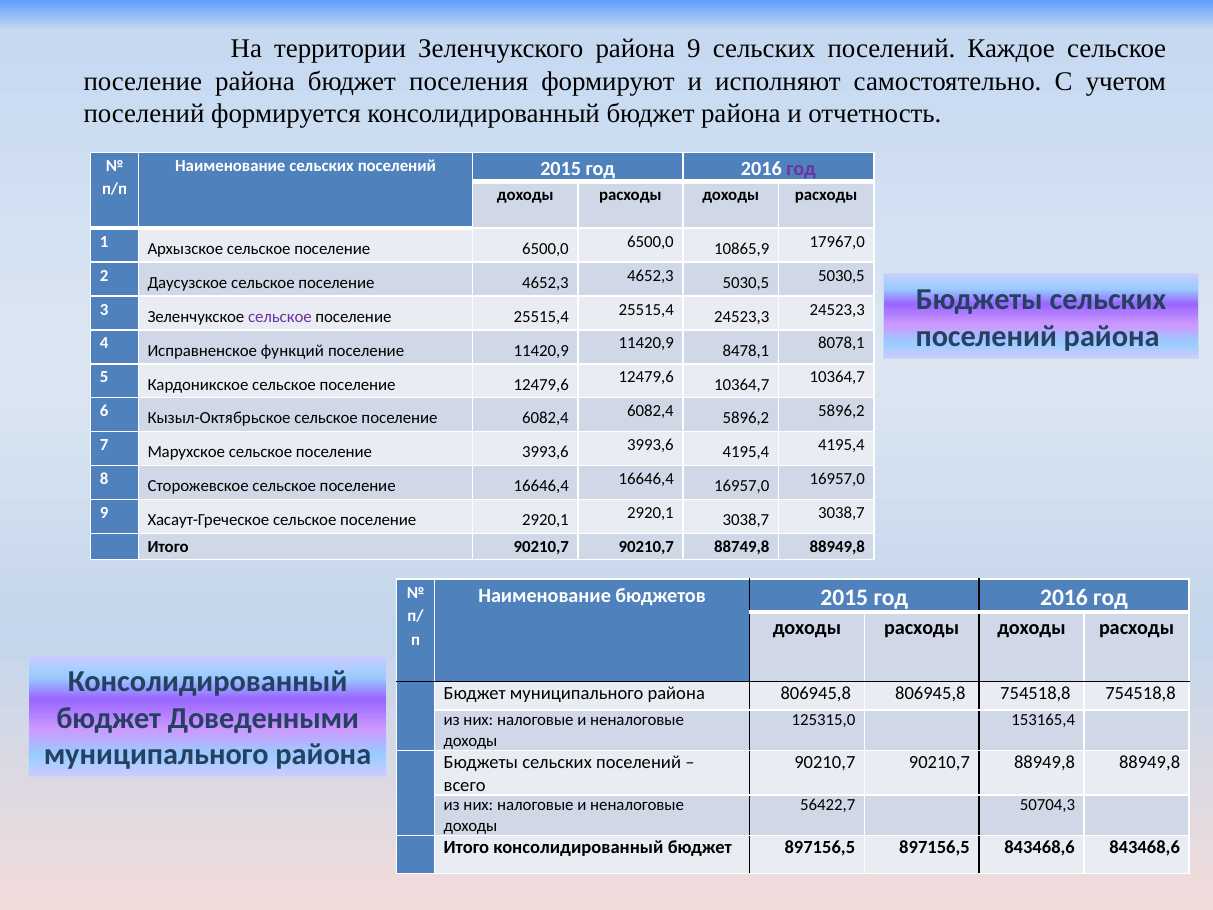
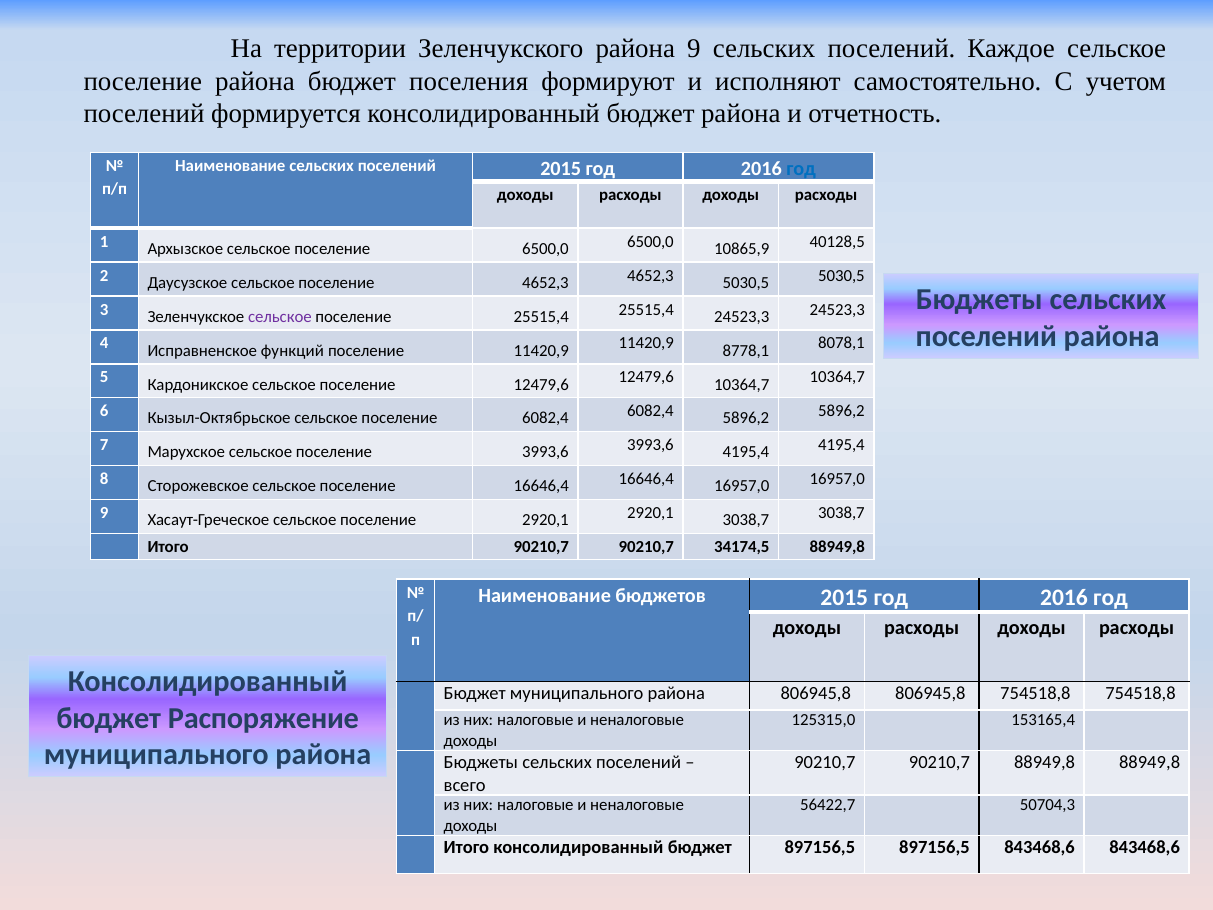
год at (801, 168) colour: purple -> blue
17967,0: 17967,0 -> 40128,5
8478,1: 8478,1 -> 8778,1
88749,8: 88749,8 -> 34174,5
Доведенными: Доведенными -> Распоряжение
